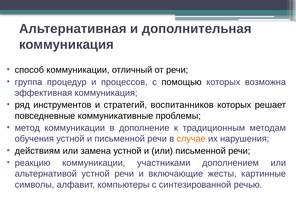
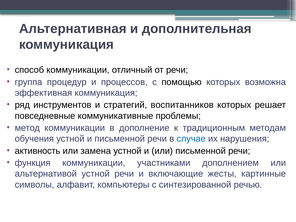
случае colour: orange -> blue
действиям: действиям -> активность
реакцию: реакцию -> функция
